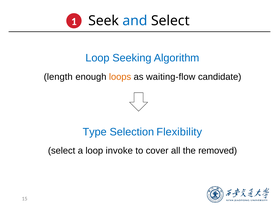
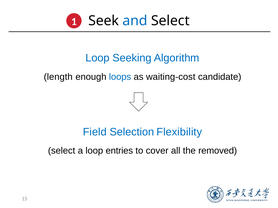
loops colour: orange -> blue
waiting-flow: waiting-flow -> waiting-cost
Type: Type -> Field
invoke: invoke -> entries
